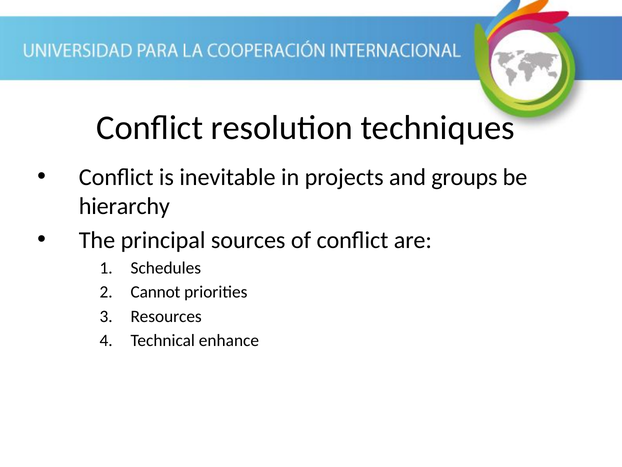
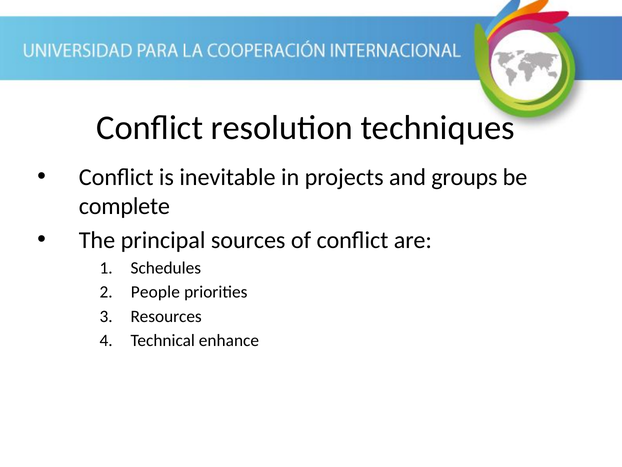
hierarchy: hierarchy -> complete
Cannot: Cannot -> People
